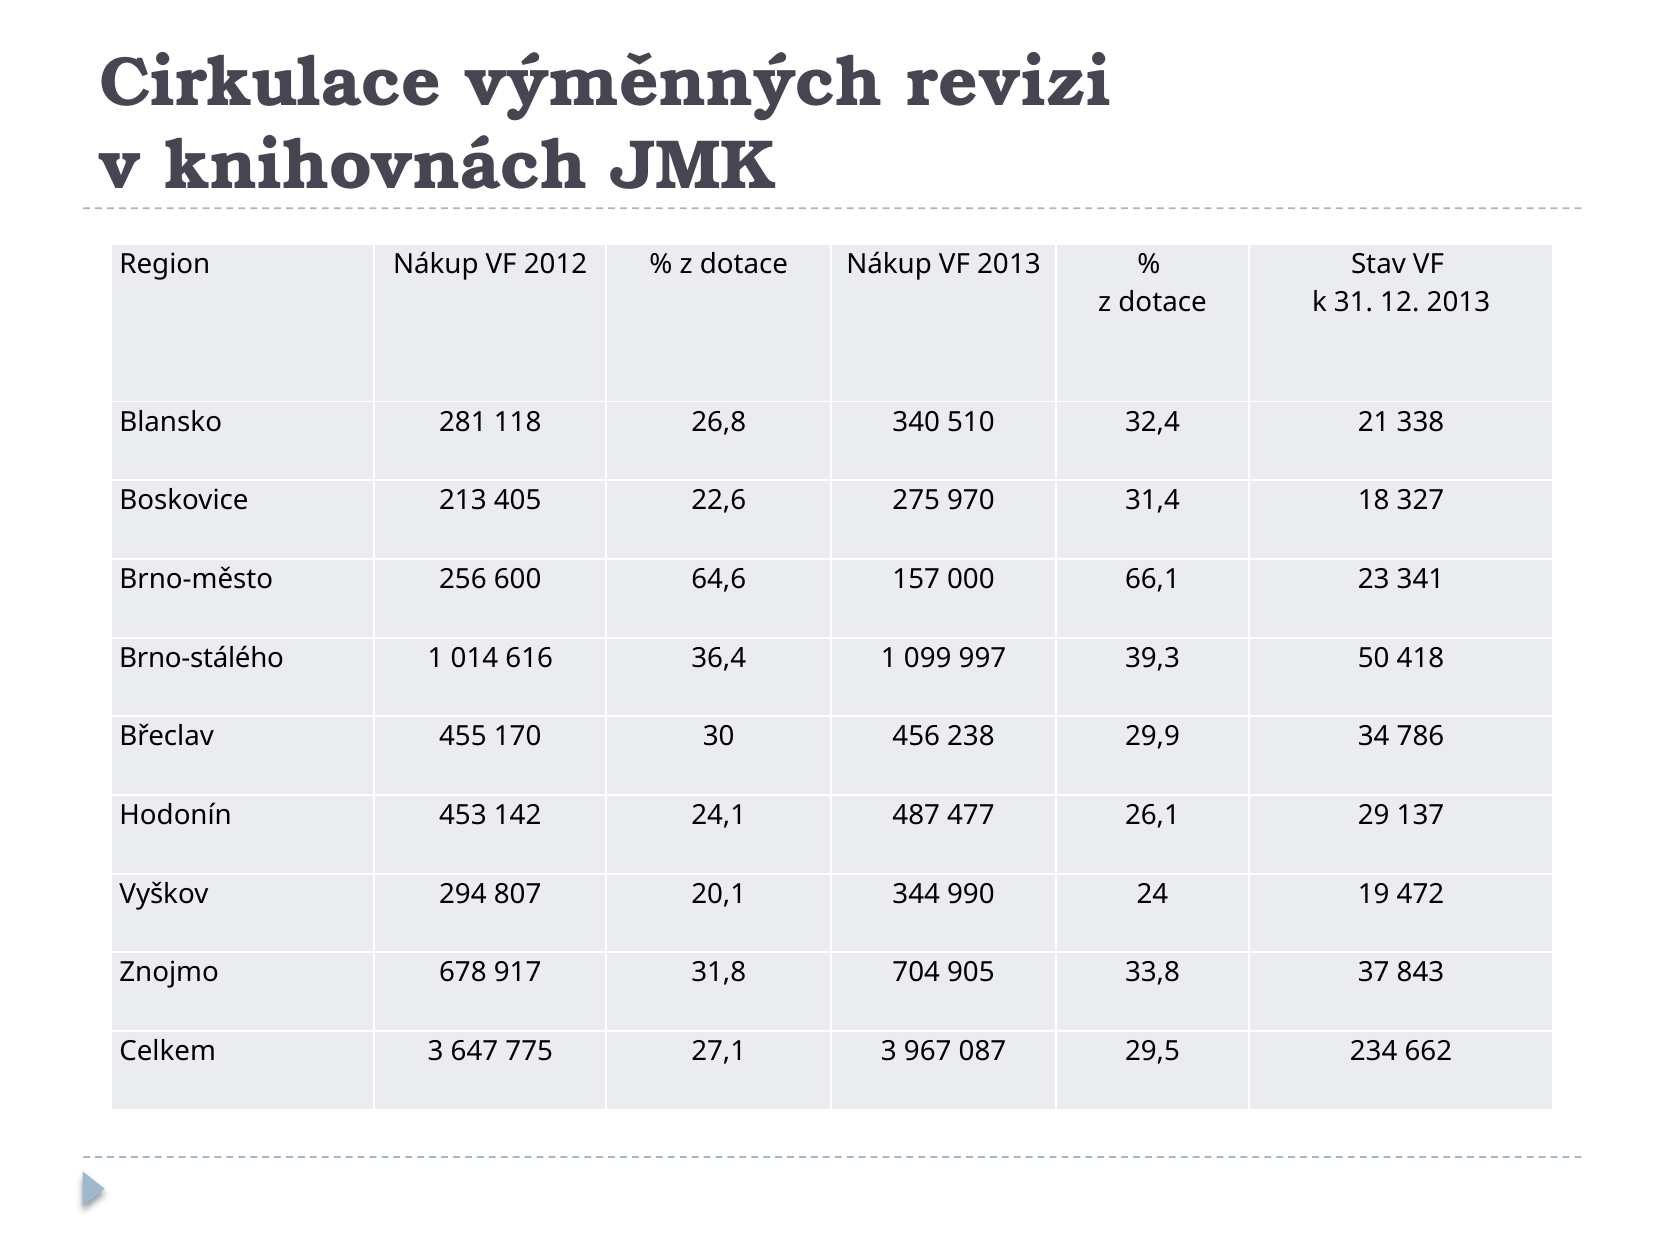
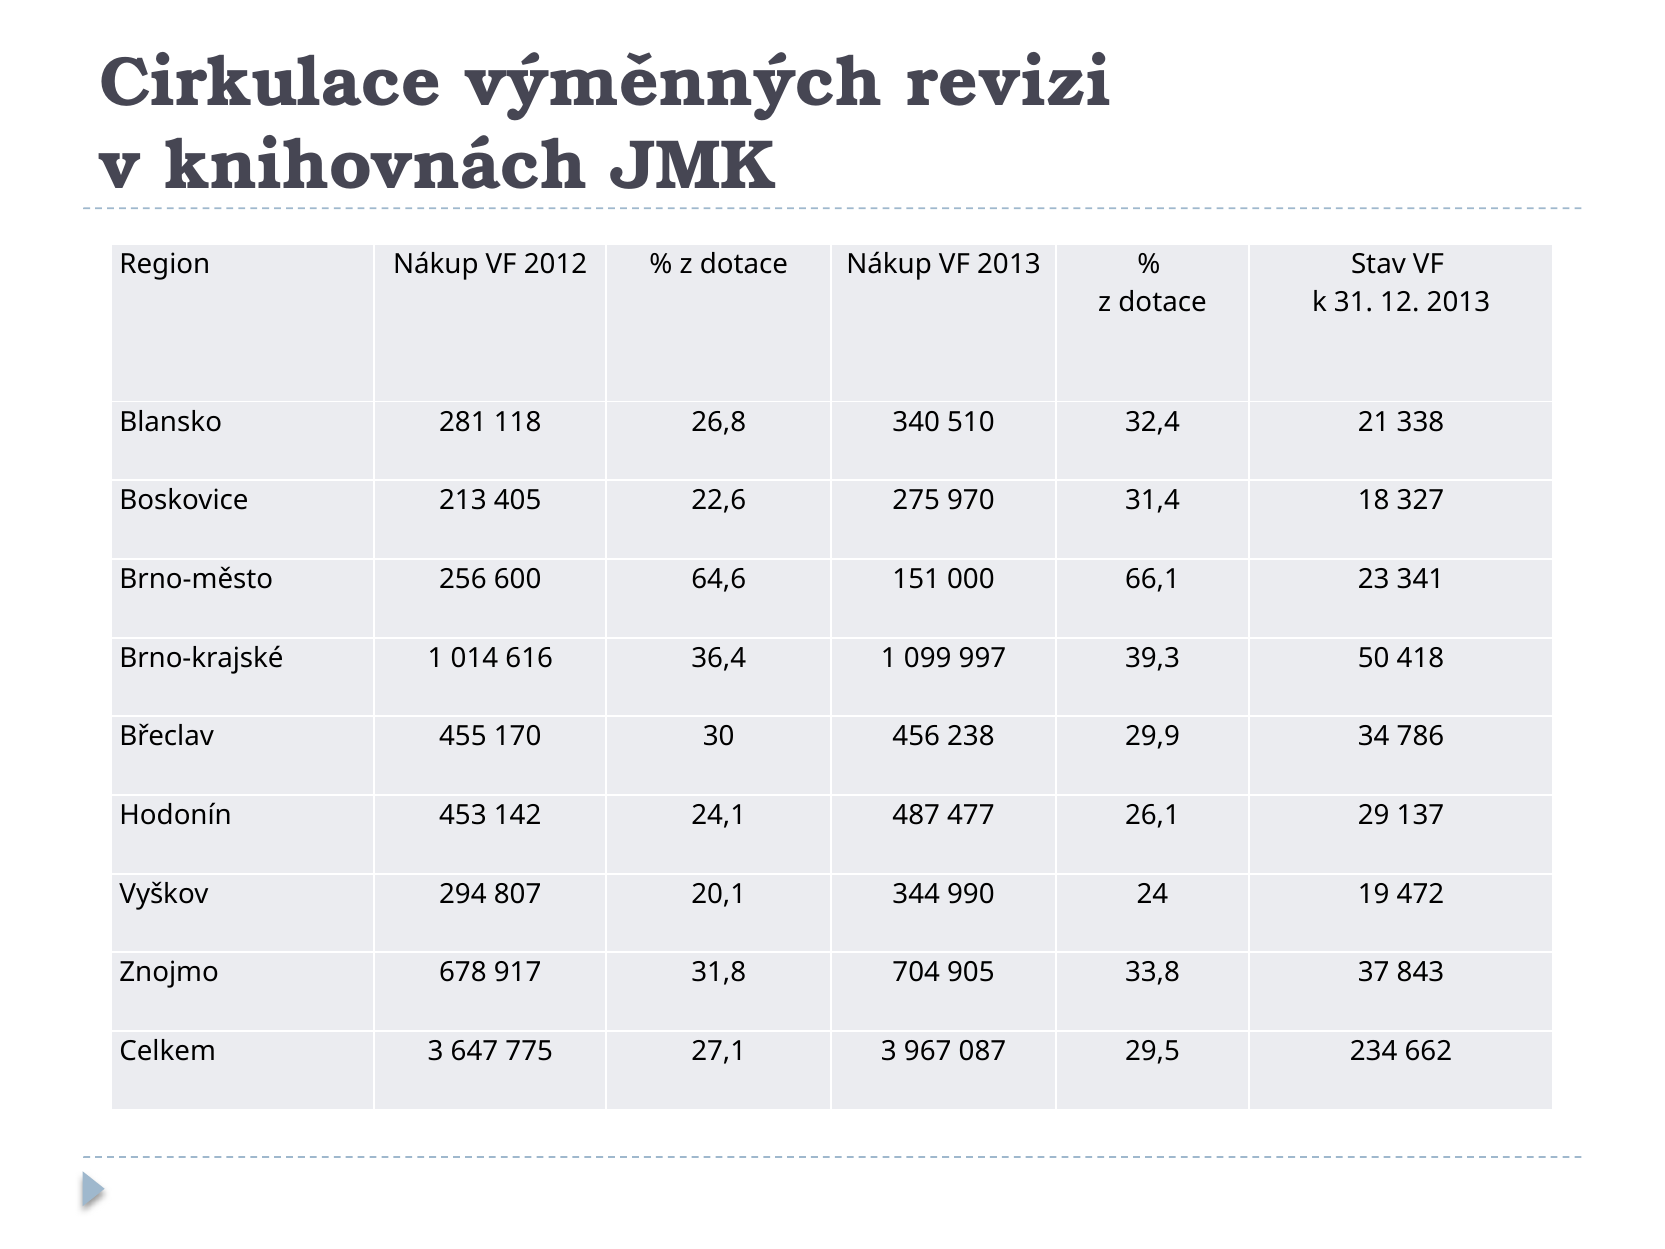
157: 157 -> 151
Brno-stálého: Brno-stálého -> Brno-krajské
